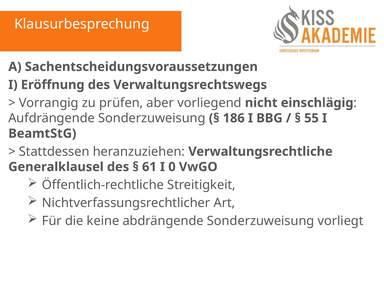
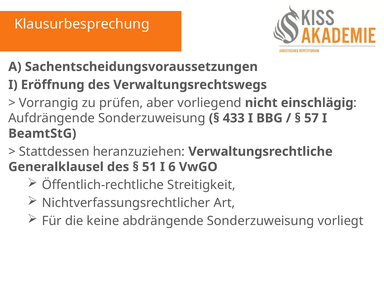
186: 186 -> 433
55: 55 -> 57
61: 61 -> 51
0: 0 -> 6
